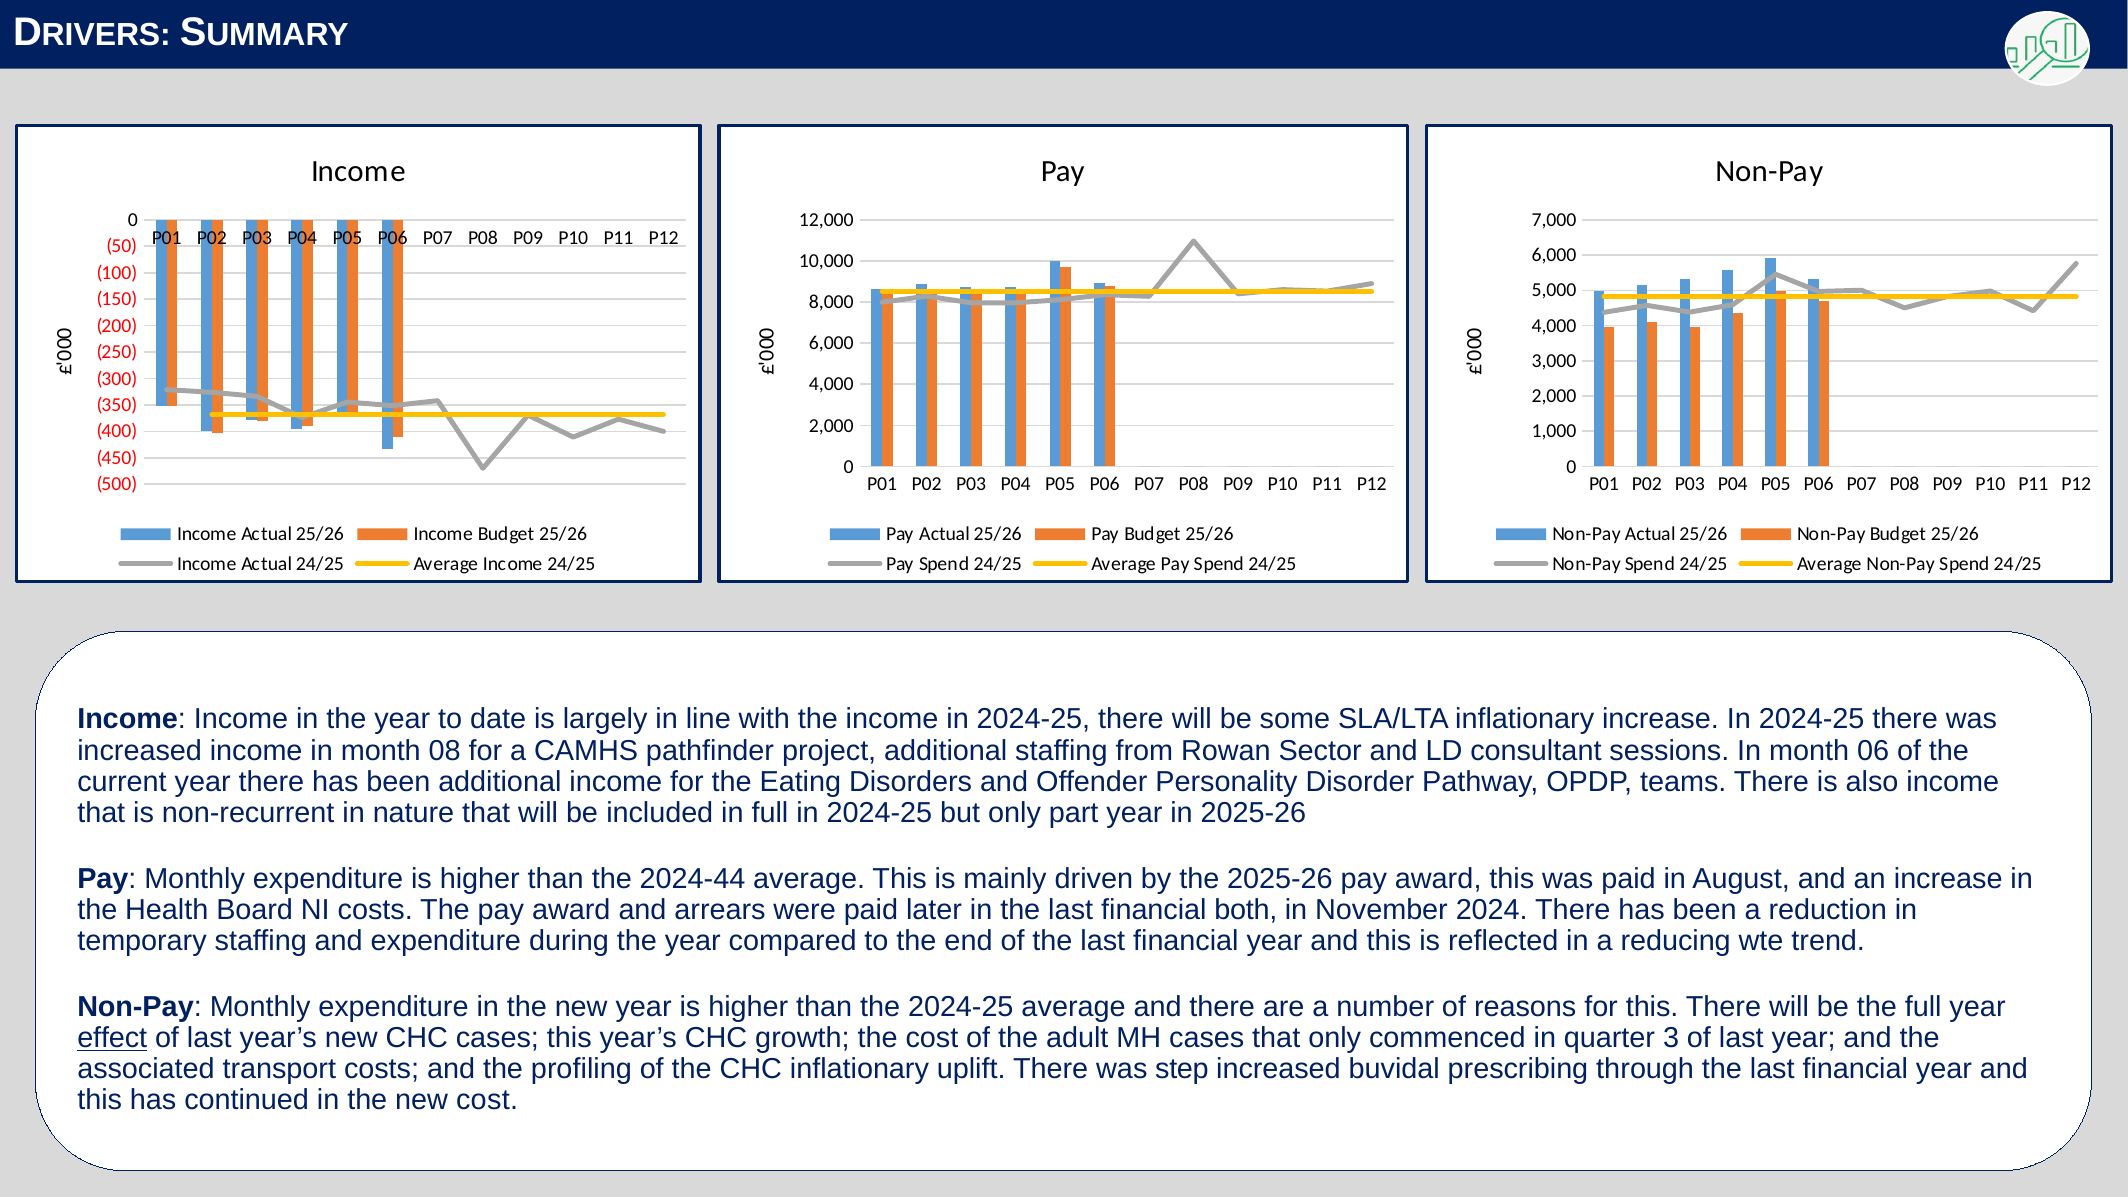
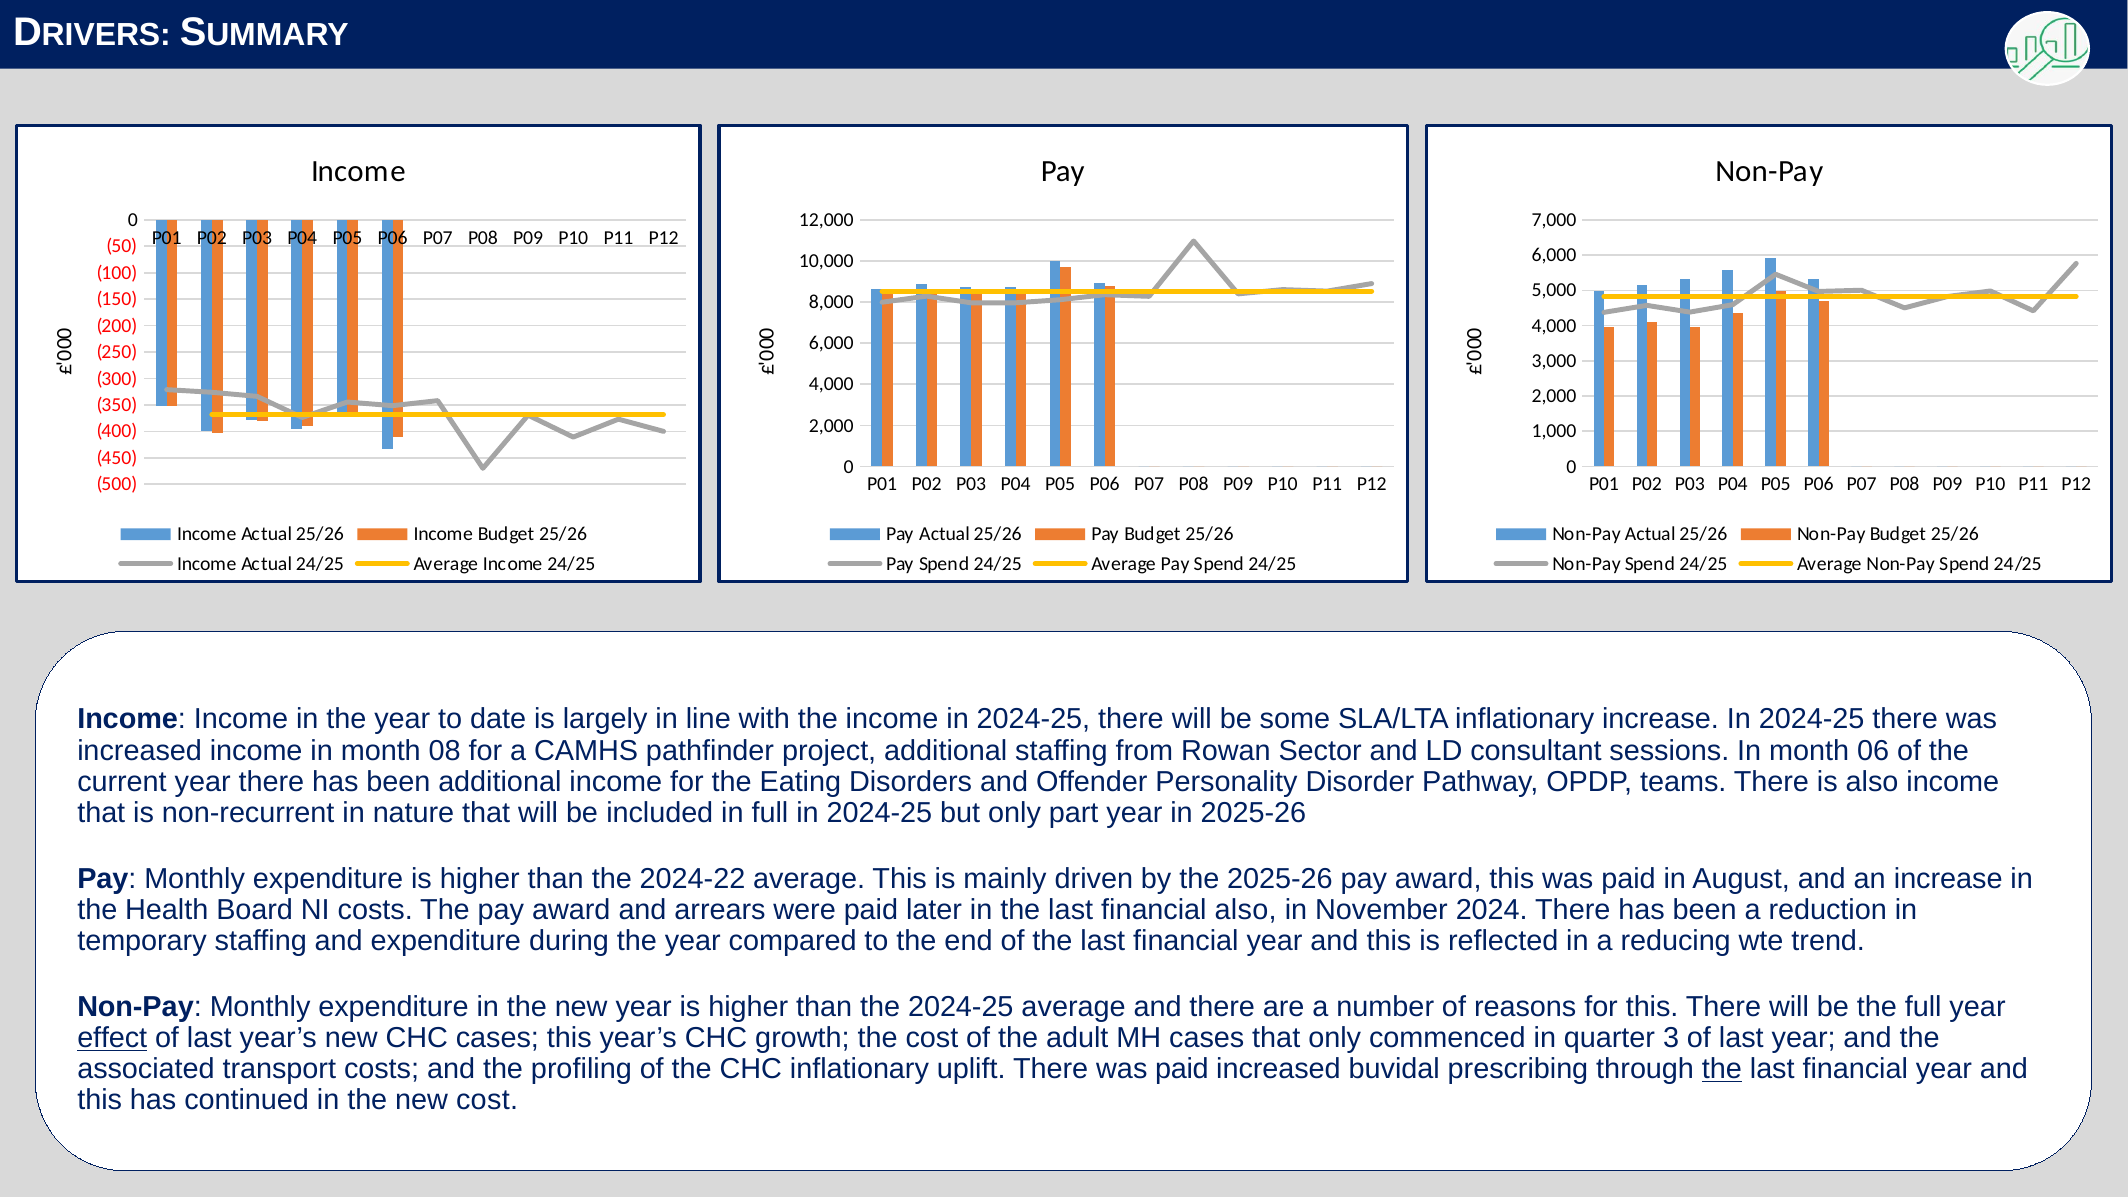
2024-44: 2024-44 -> 2024-22
financial both: both -> also
There was step: step -> paid
the at (1722, 1069) underline: none -> present
